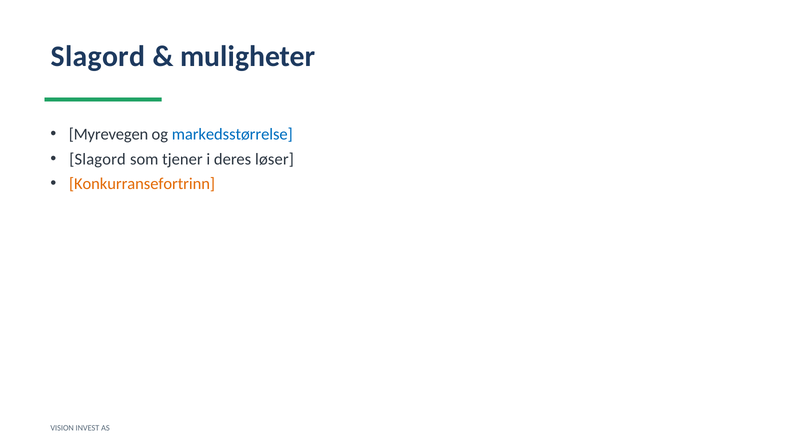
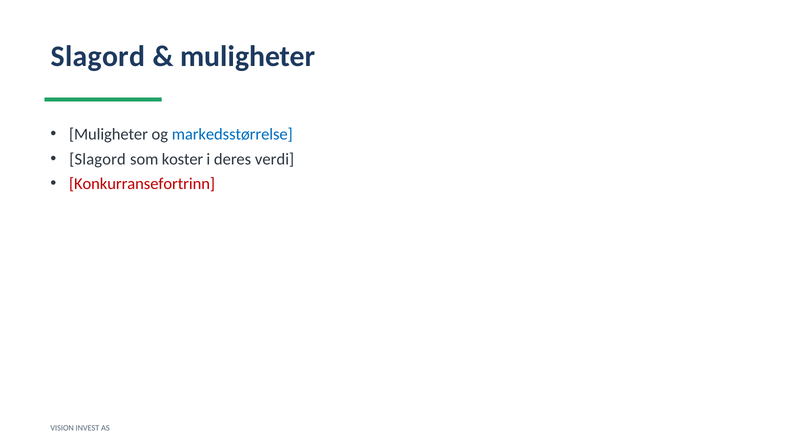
Myrevegen at (109, 134): Myrevegen -> Muligheter
tjener: tjener -> koster
løser: løser -> verdi
Konkurransefortrinn colour: orange -> red
